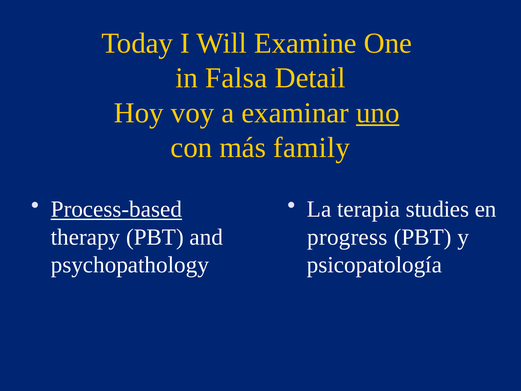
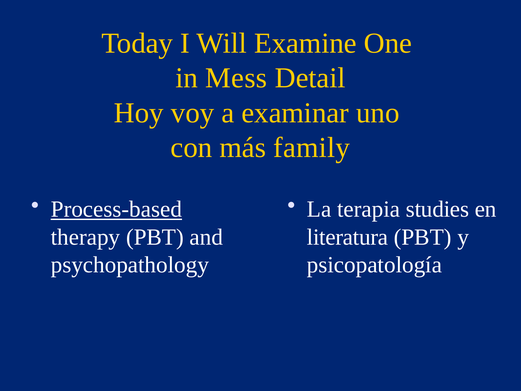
Falsa: Falsa -> Mess
uno underline: present -> none
progress: progress -> literatura
